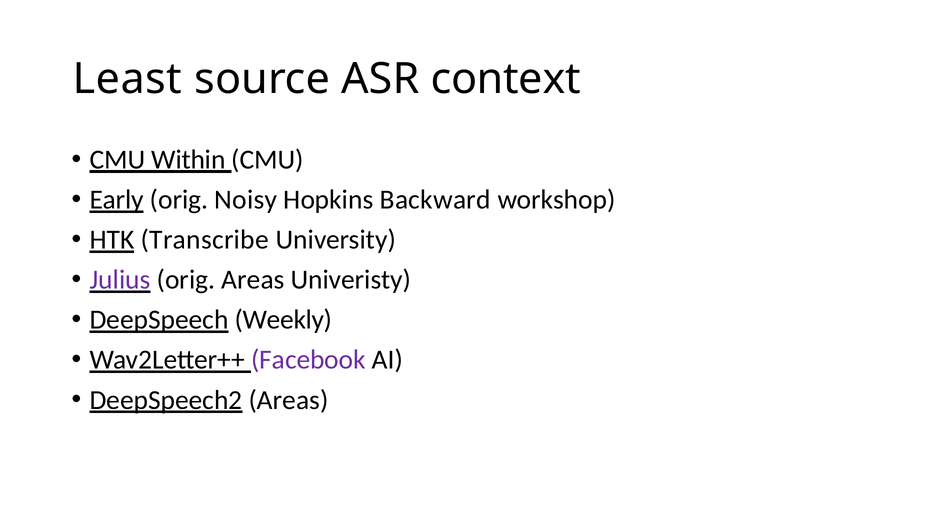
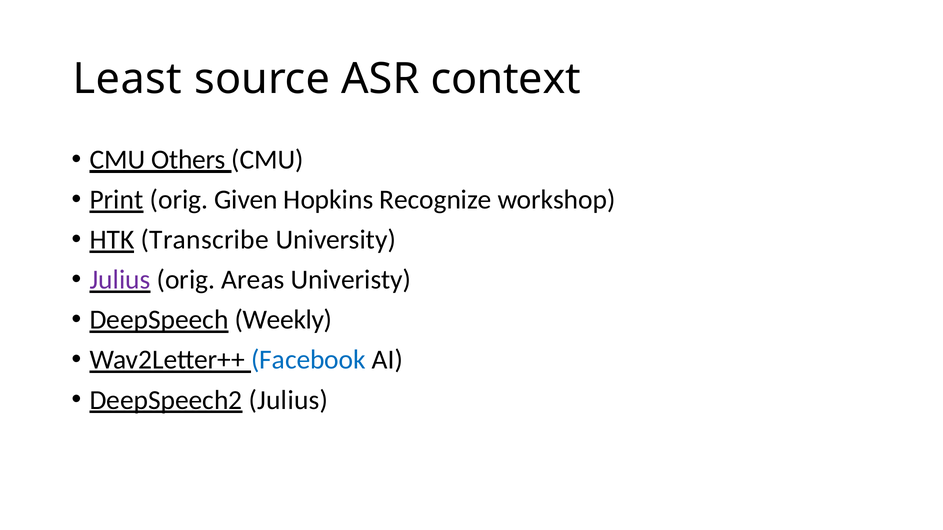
Within: Within -> Others
Early: Early -> Print
Noisy: Noisy -> Given
Backward: Backward -> Recognize
Facebook colour: purple -> blue
DeepSpeech2 Areas: Areas -> Julius
